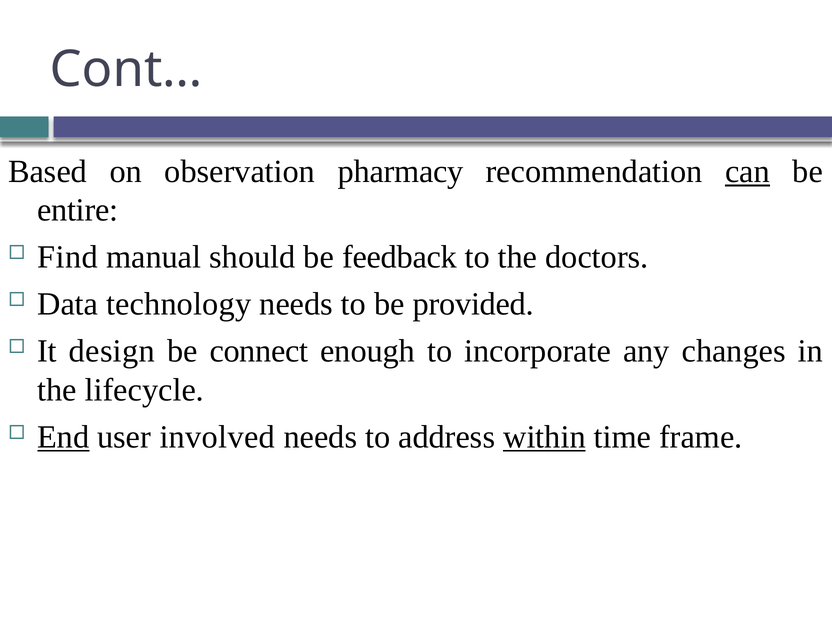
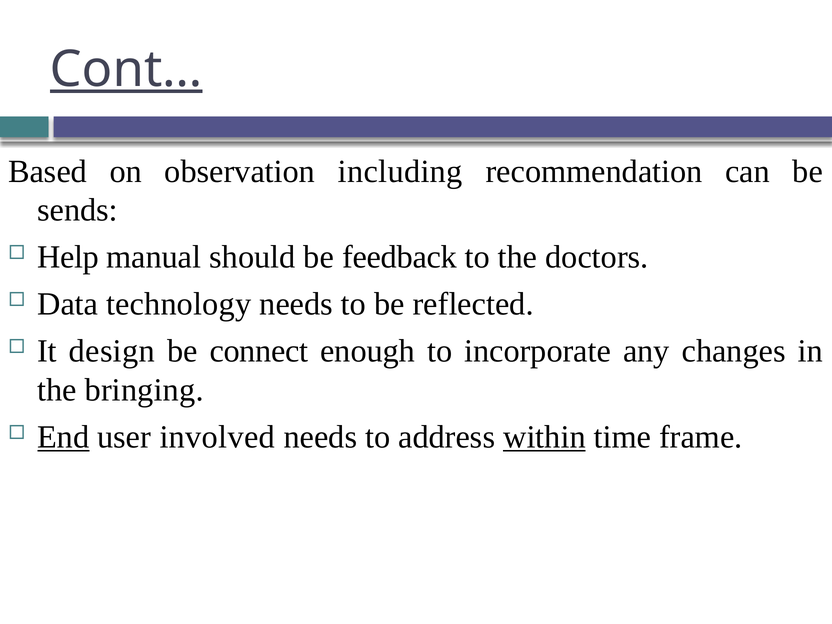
Cont… underline: none -> present
pharmacy: pharmacy -> including
can underline: present -> none
entire: entire -> sends
Find: Find -> Help
provided: provided -> reflected
lifecycle: lifecycle -> bringing
